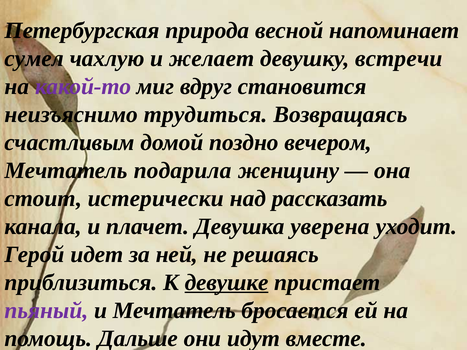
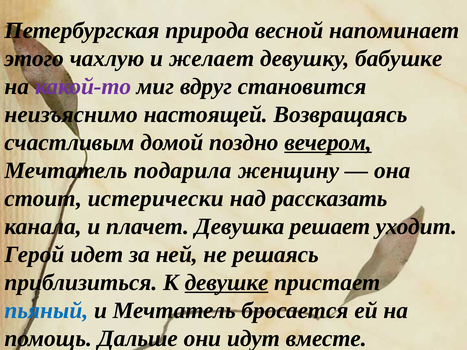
сумел: сумел -> этого
встречи: встречи -> бабушке
трудиться: трудиться -> настоящей
вечером underline: none -> present
уверена: уверена -> решает
пьяный colour: purple -> blue
